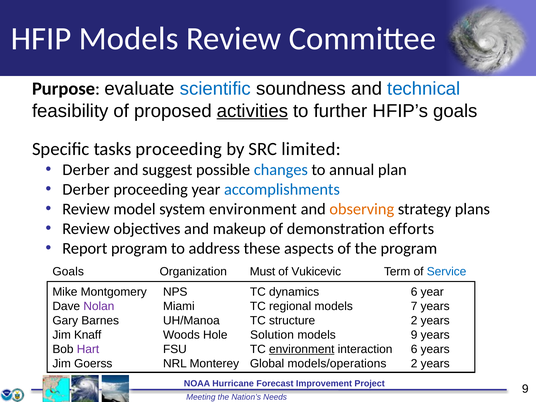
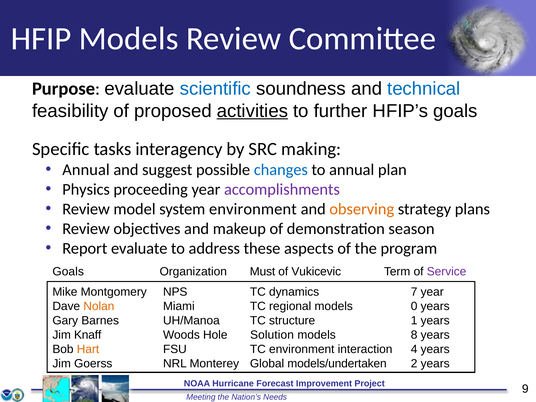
tasks proceeding: proceeding -> interagency
limited: limited -> making
Derber at (86, 170): Derber -> Annual
Derber at (86, 189): Derber -> Physics
accomplishments colour: blue -> purple
efforts: efforts -> season
Report program: program -> evaluate
Service colour: blue -> purple
dynamics 6: 6 -> 7
Nolan colour: purple -> orange
7: 7 -> 0
structure 2: 2 -> 1
models 9: 9 -> 8
Hart colour: purple -> orange
environment at (302, 349) underline: present -> none
interaction 6: 6 -> 4
models/operations: models/operations -> models/undertaken
